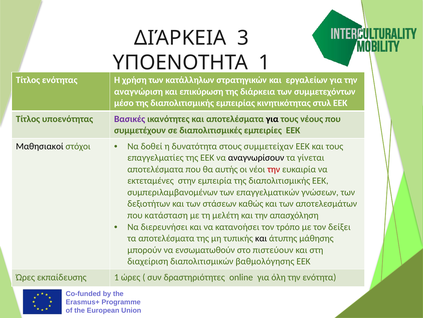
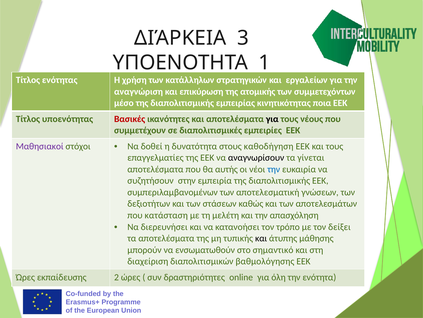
της διάρκεια: διάρκεια -> ατομικής
στυλ: στυλ -> ποια
Βασικές colour: purple -> red
Μαθησιακοί colour: black -> purple
συμμετείχαν: συμμετείχαν -> καθοδήγηση
την at (274, 169) colour: red -> blue
εκτεταμένες: εκτεταμένες -> συζητήσουν
επαγγελματικών: επαγγελματικών -> αποτελεσματική
πιστεύουν: πιστεύουν -> σημαντικό
εκπαίδευσης 1: 1 -> 2
